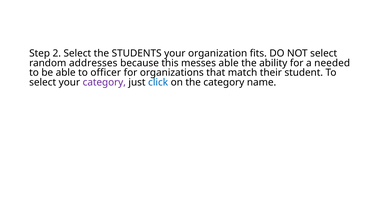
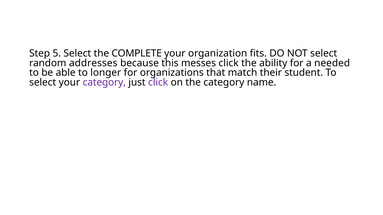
2: 2 -> 5
STUDENTS: STUDENTS -> COMPLETE
messes able: able -> click
officer: officer -> longer
click at (158, 83) colour: blue -> purple
